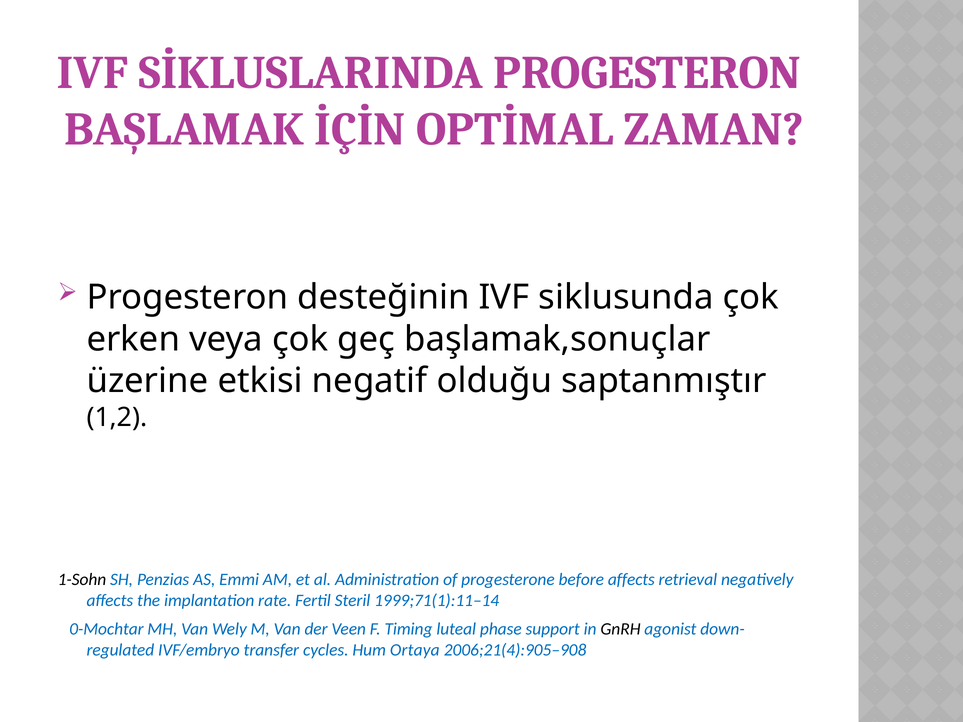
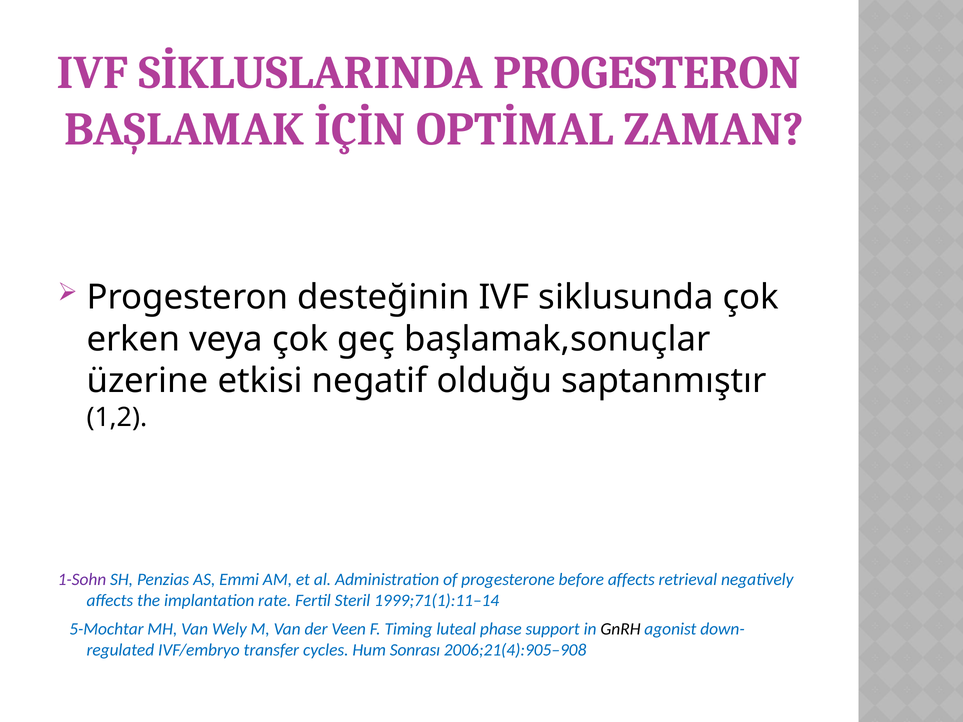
1-Sohn colour: black -> purple
0-Mochtar: 0-Mochtar -> 5-Mochtar
Ortaya: Ortaya -> Sonrası
